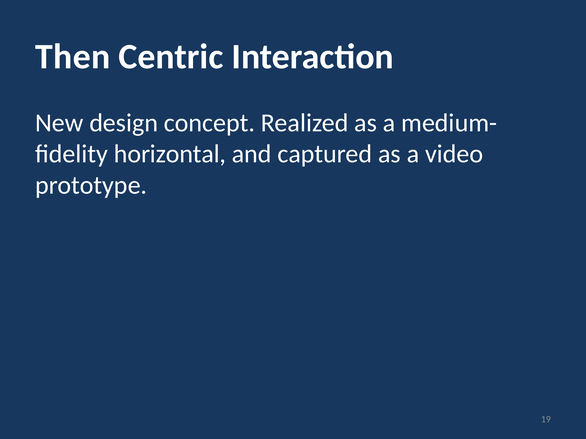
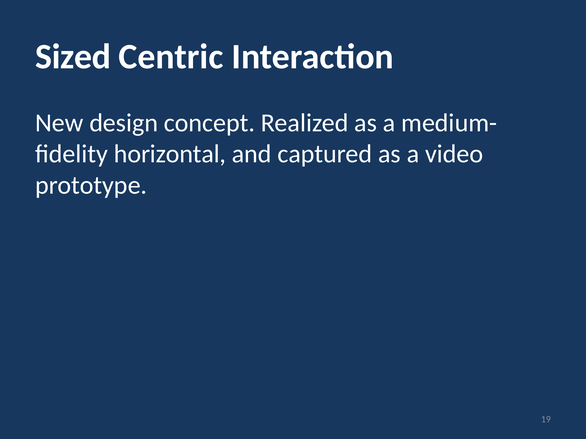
Then: Then -> Sized
